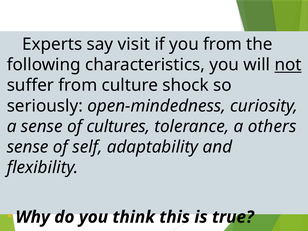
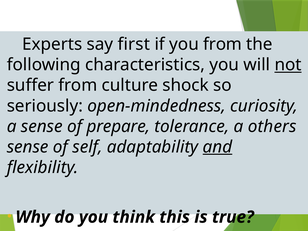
visit: visit -> first
cultures: cultures -> prepare
and underline: none -> present
